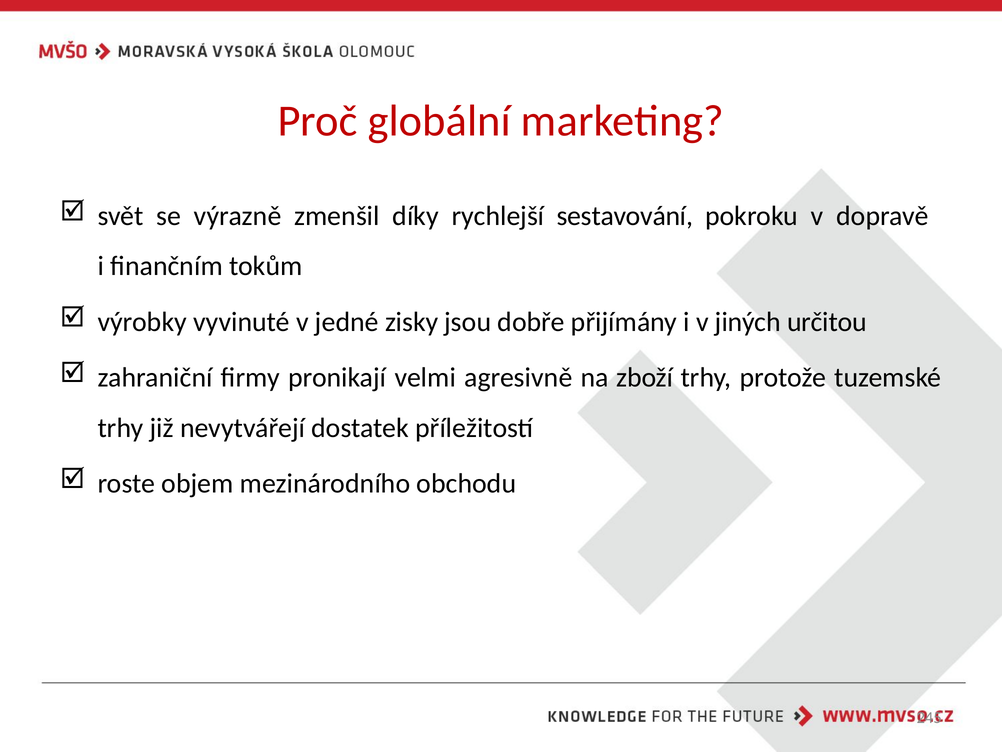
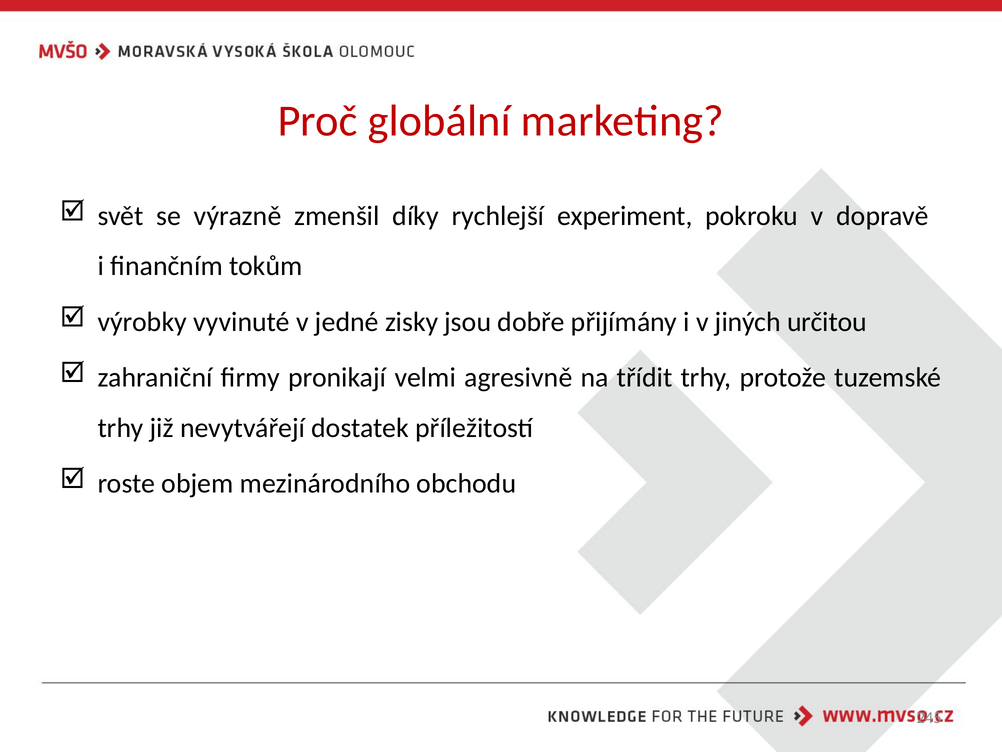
sestavování: sestavování -> experiment
zboží: zboží -> třídit
